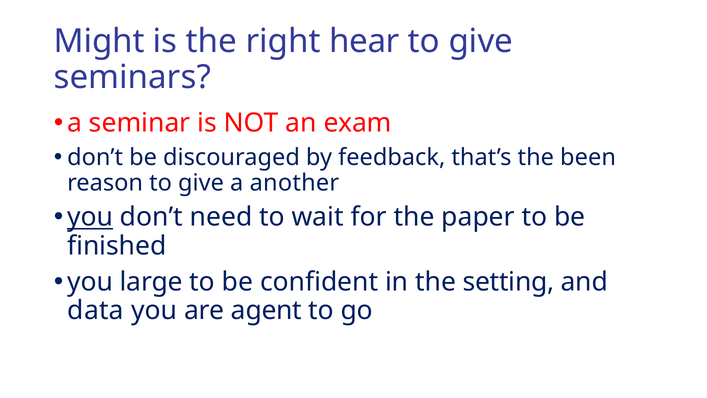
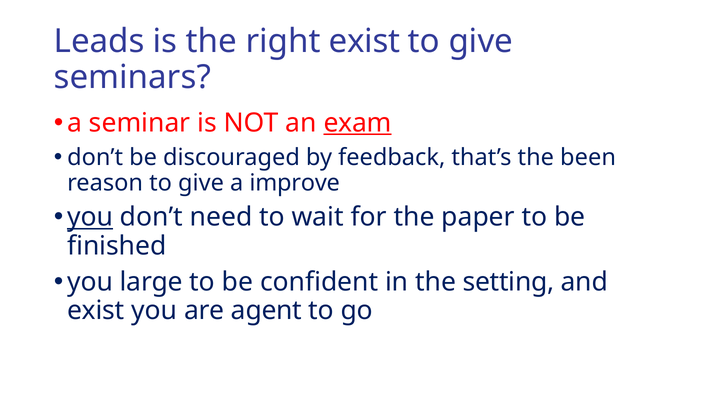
Might: Might -> Leads
right hear: hear -> exist
exam underline: none -> present
another: another -> improve
data at (96, 310): data -> exist
